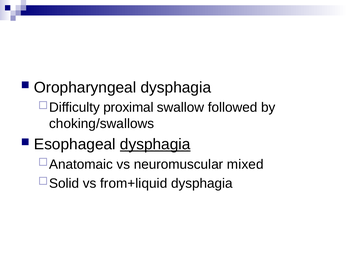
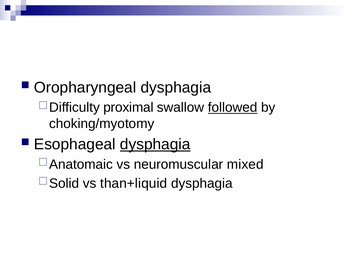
followed underline: none -> present
choking/swallows: choking/swallows -> choking/myotomy
from+liquid: from+liquid -> than+liquid
